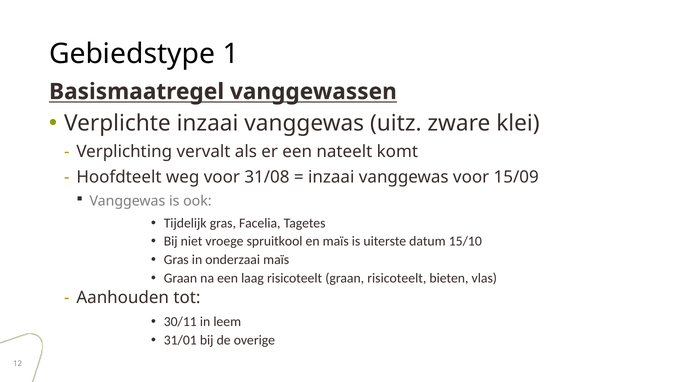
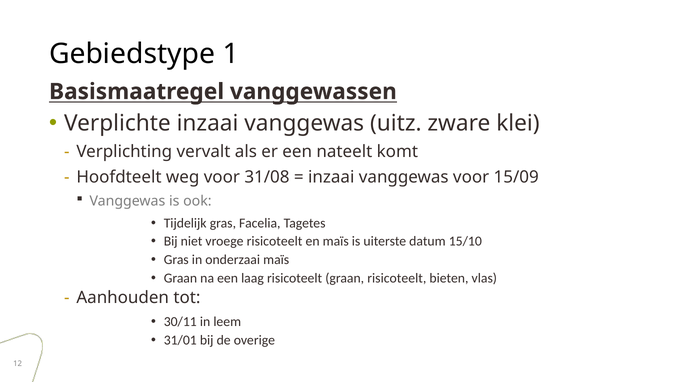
vroege spruitkool: spruitkool -> risicoteelt
